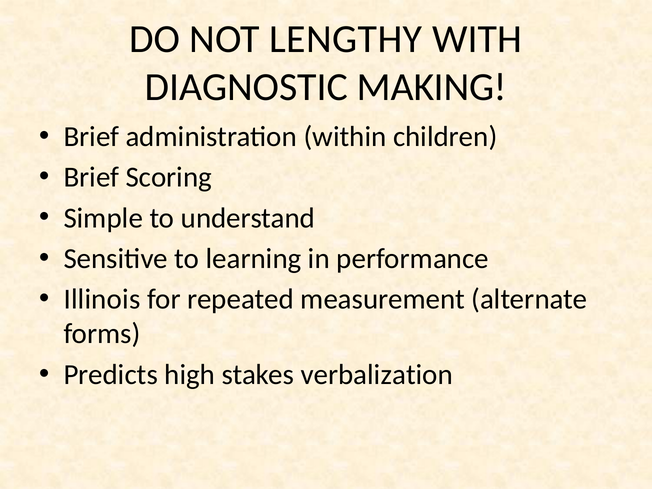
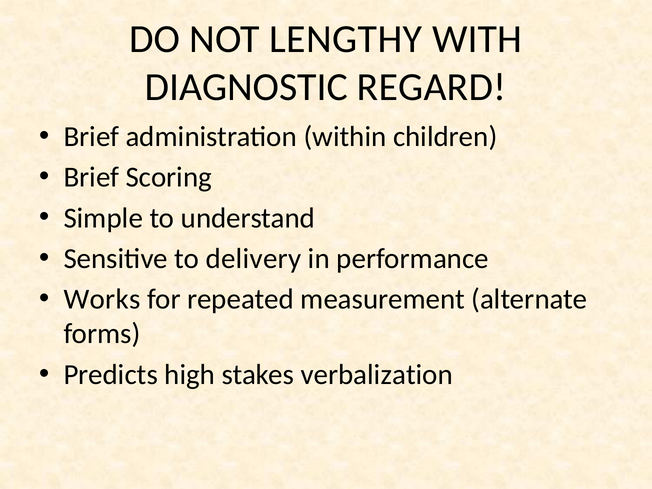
MAKING: MAKING -> REGARD
learning: learning -> delivery
Illinois: Illinois -> Works
